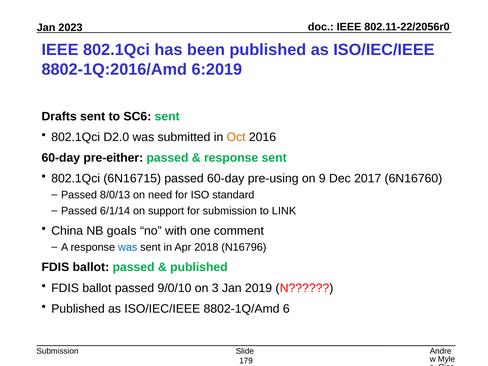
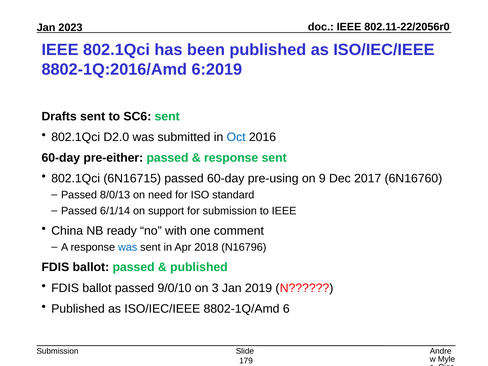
Oct colour: orange -> blue
to LINK: LINK -> IEEE
goals: goals -> ready
